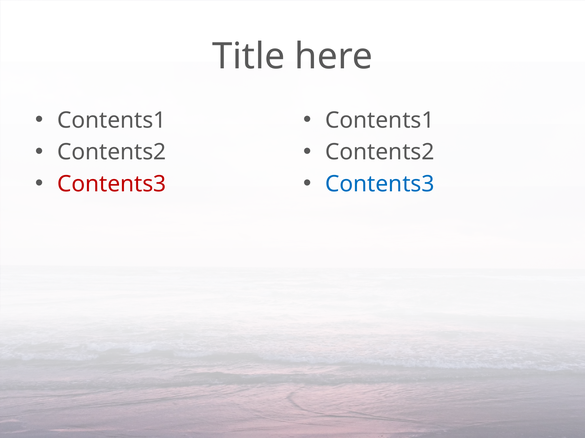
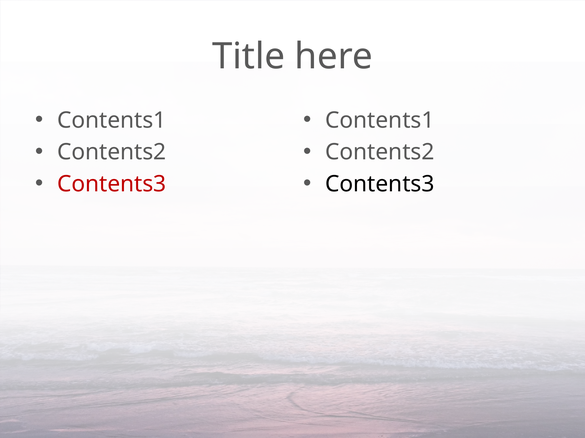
Contents3 at (380, 184) colour: blue -> black
